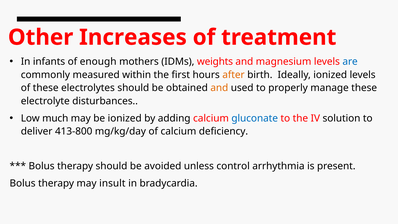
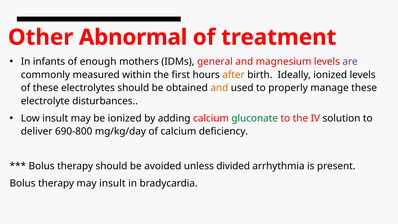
Increases: Increases -> Abnormal
weights: weights -> general
are colour: blue -> purple
Low much: much -> insult
gluconate colour: blue -> green
413-800: 413-800 -> 690-800
control: control -> divided
